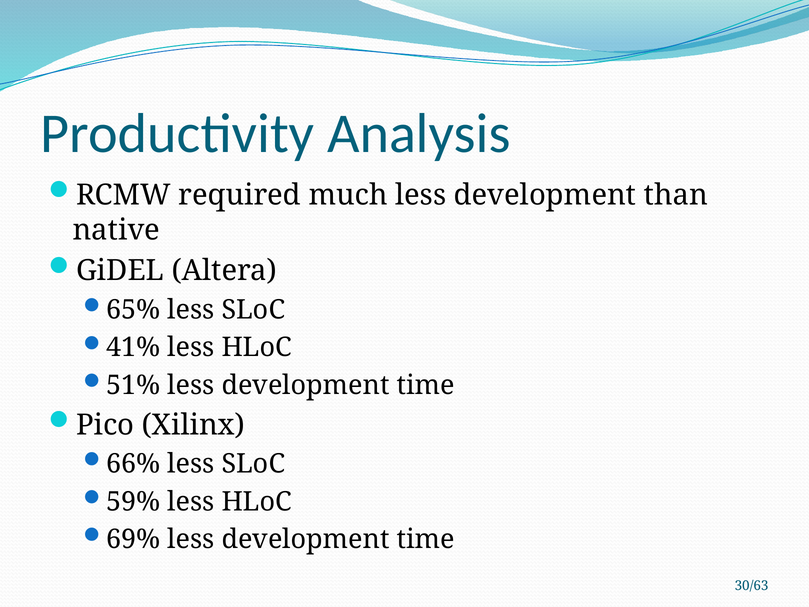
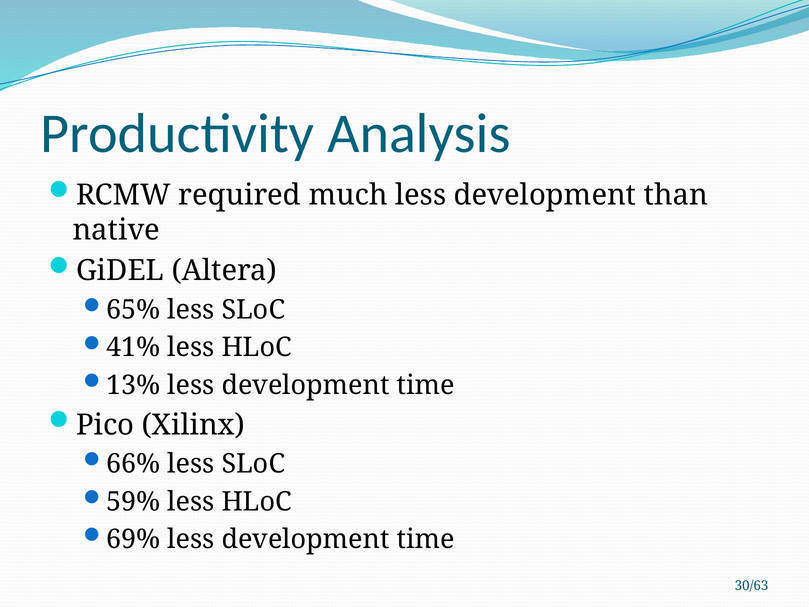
51%: 51% -> 13%
